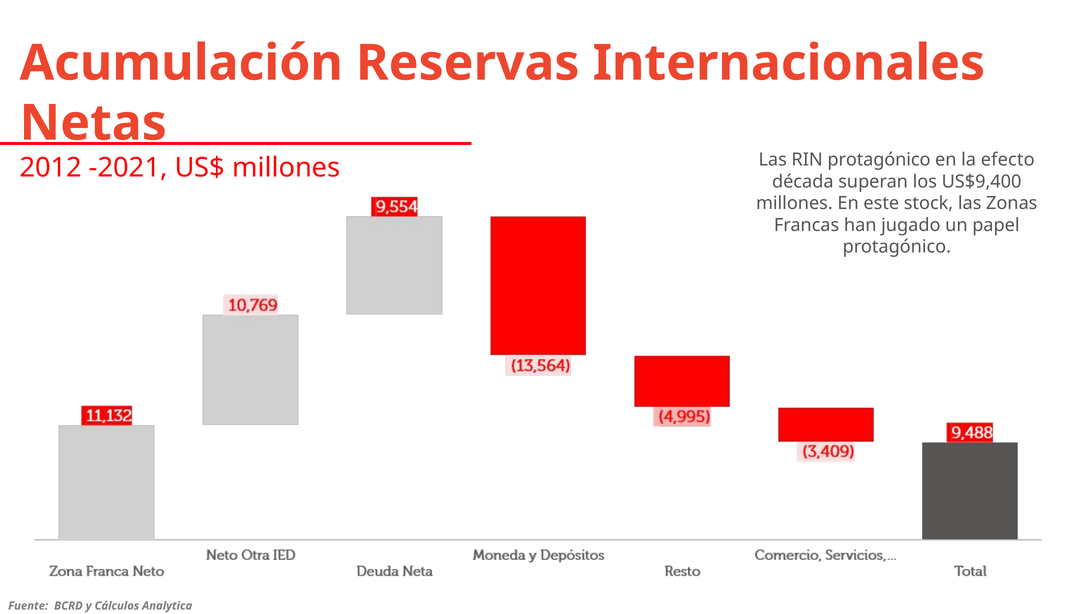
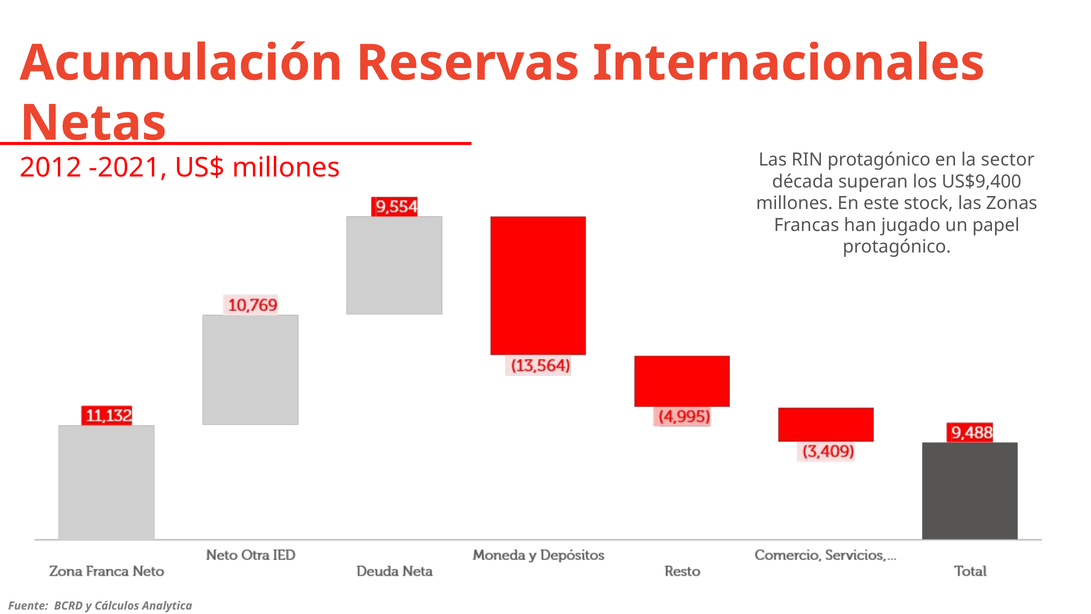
efecto: efecto -> sector
